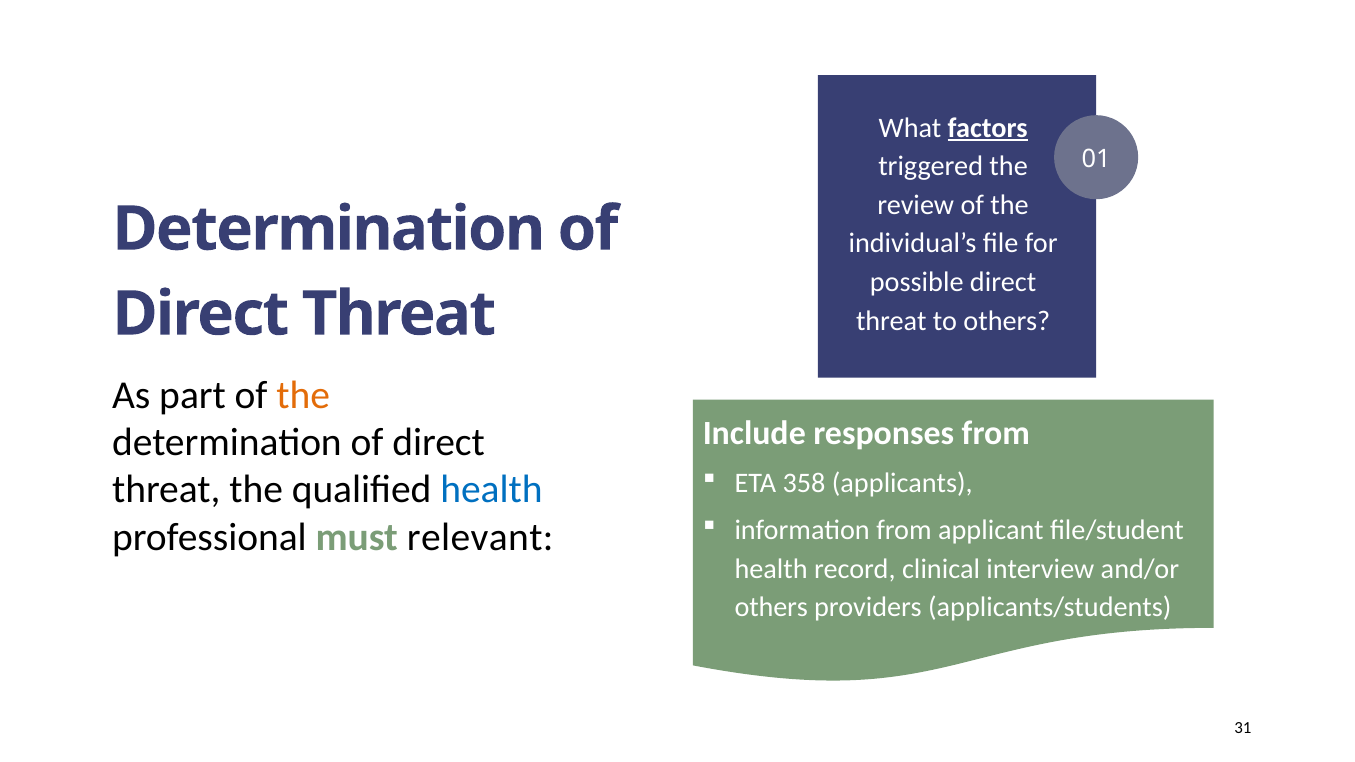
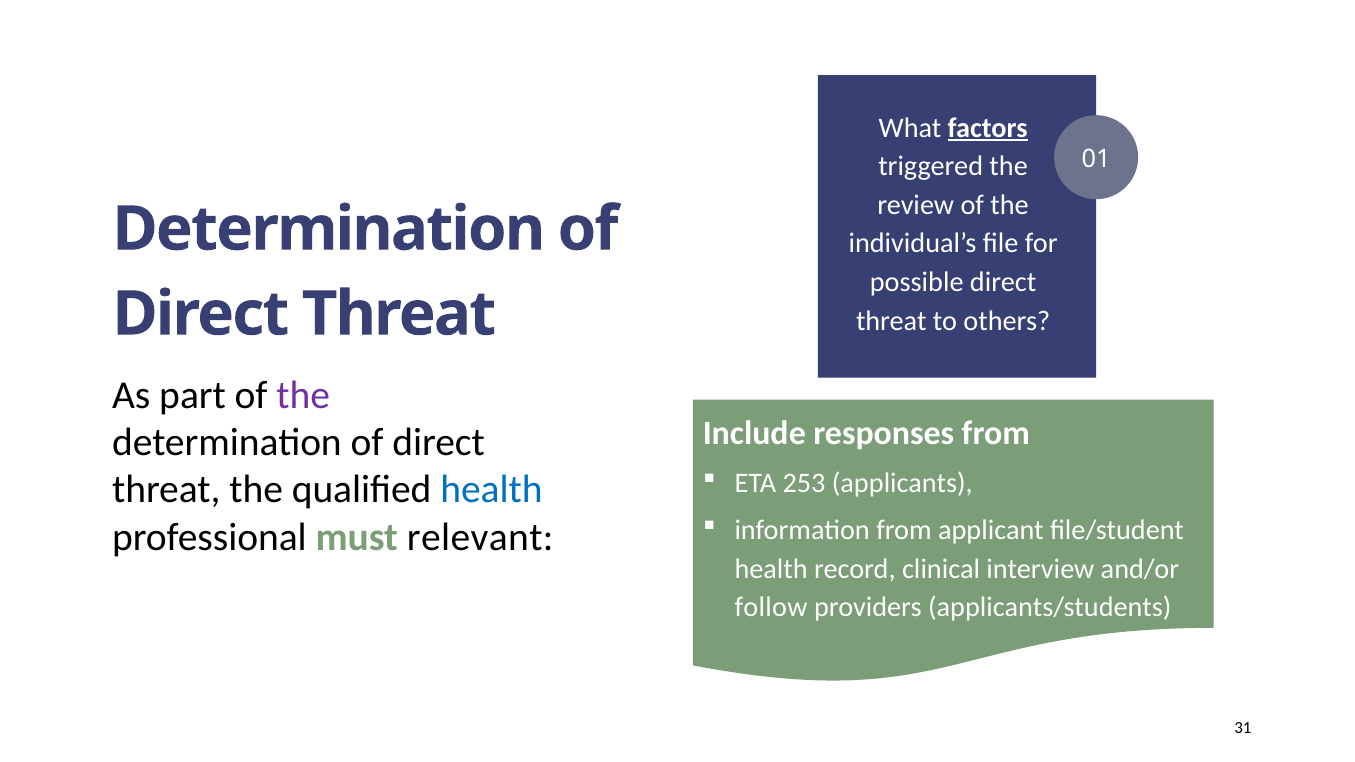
the at (303, 395) colour: orange -> purple
358: 358 -> 253
others at (771, 608): others -> follow
